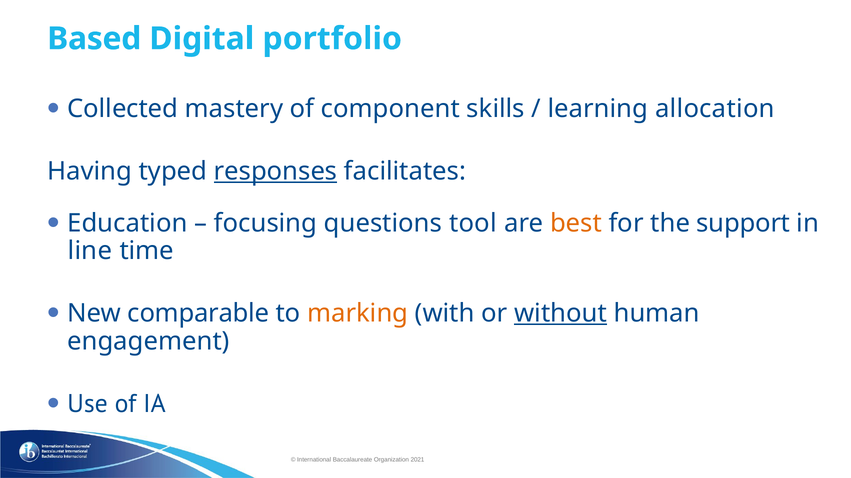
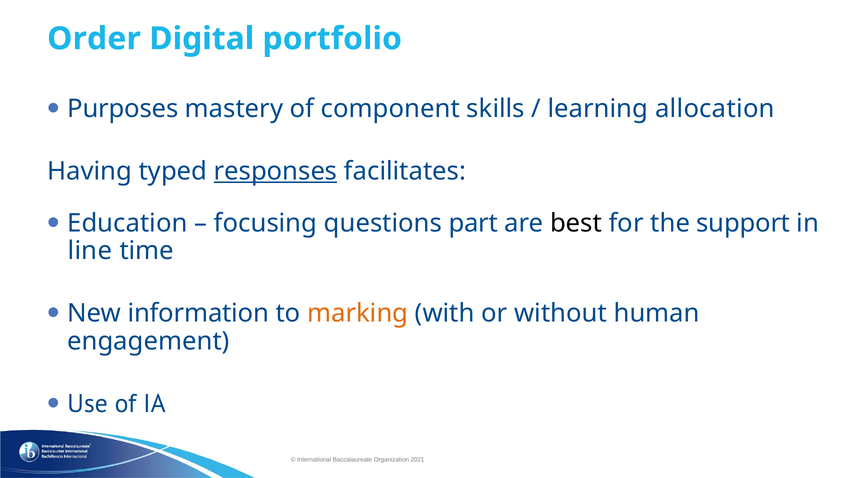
Based: Based -> Order
Collected: Collected -> Purposes
tool: tool -> part
best colour: orange -> black
comparable: comparable -> information
without underline: present -> none
